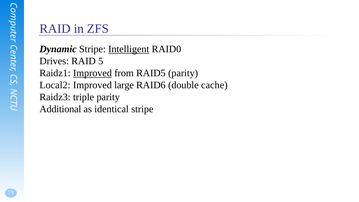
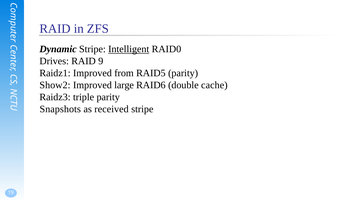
5: 5 -> 9
Improved at (92, 73) underline: present -> none
Local2: Local2 -> Show2
Additional: Additional -> Snapshots
identical: identical -> received
